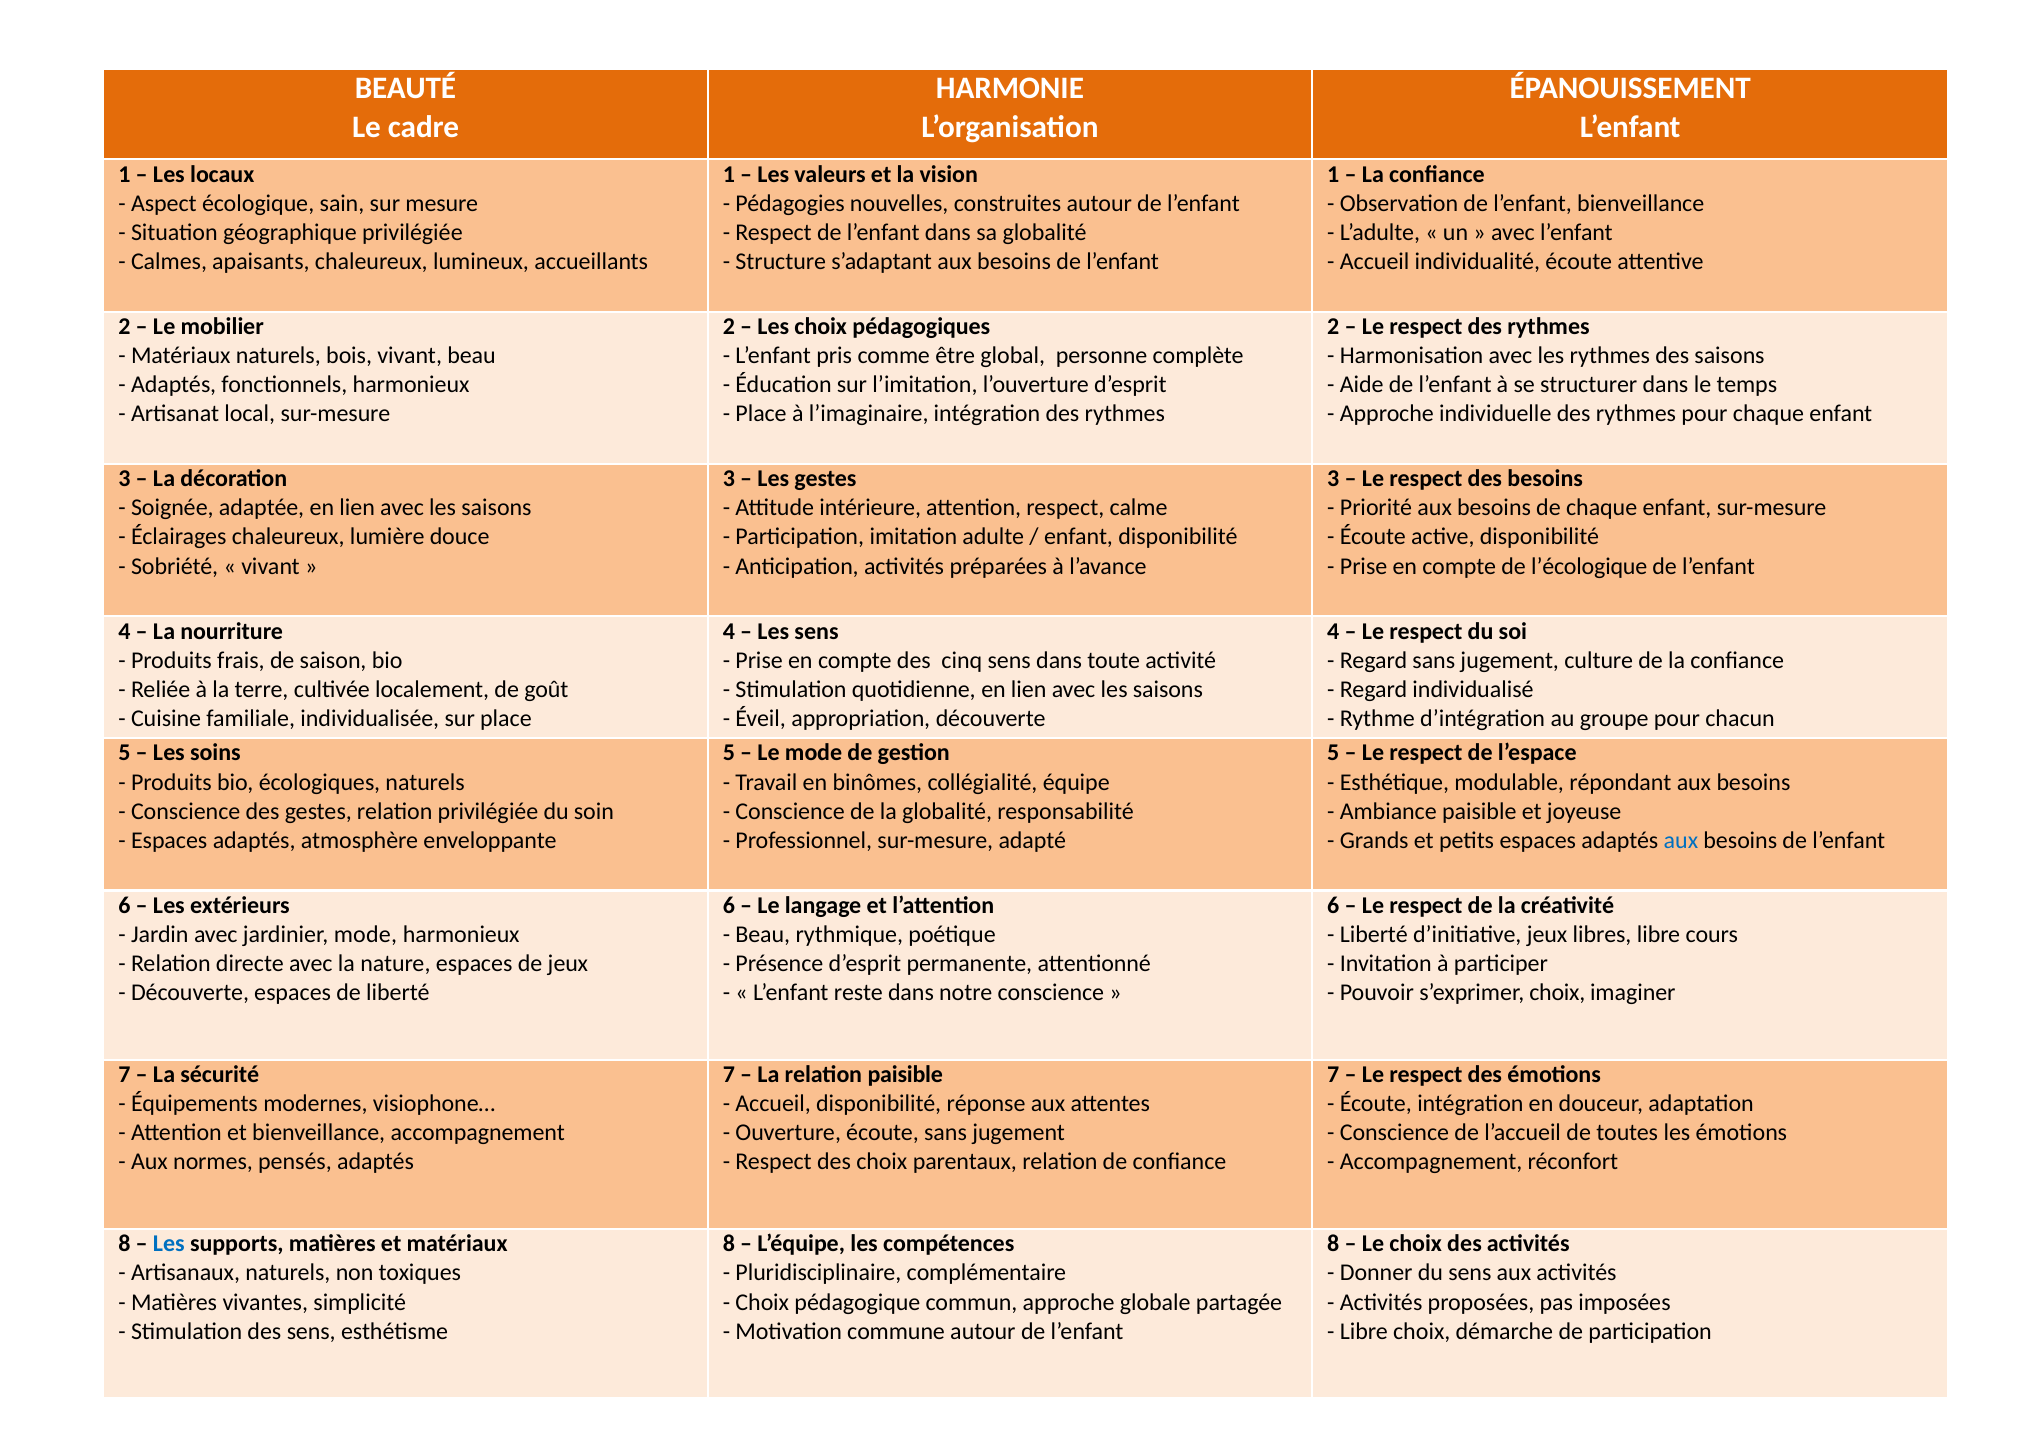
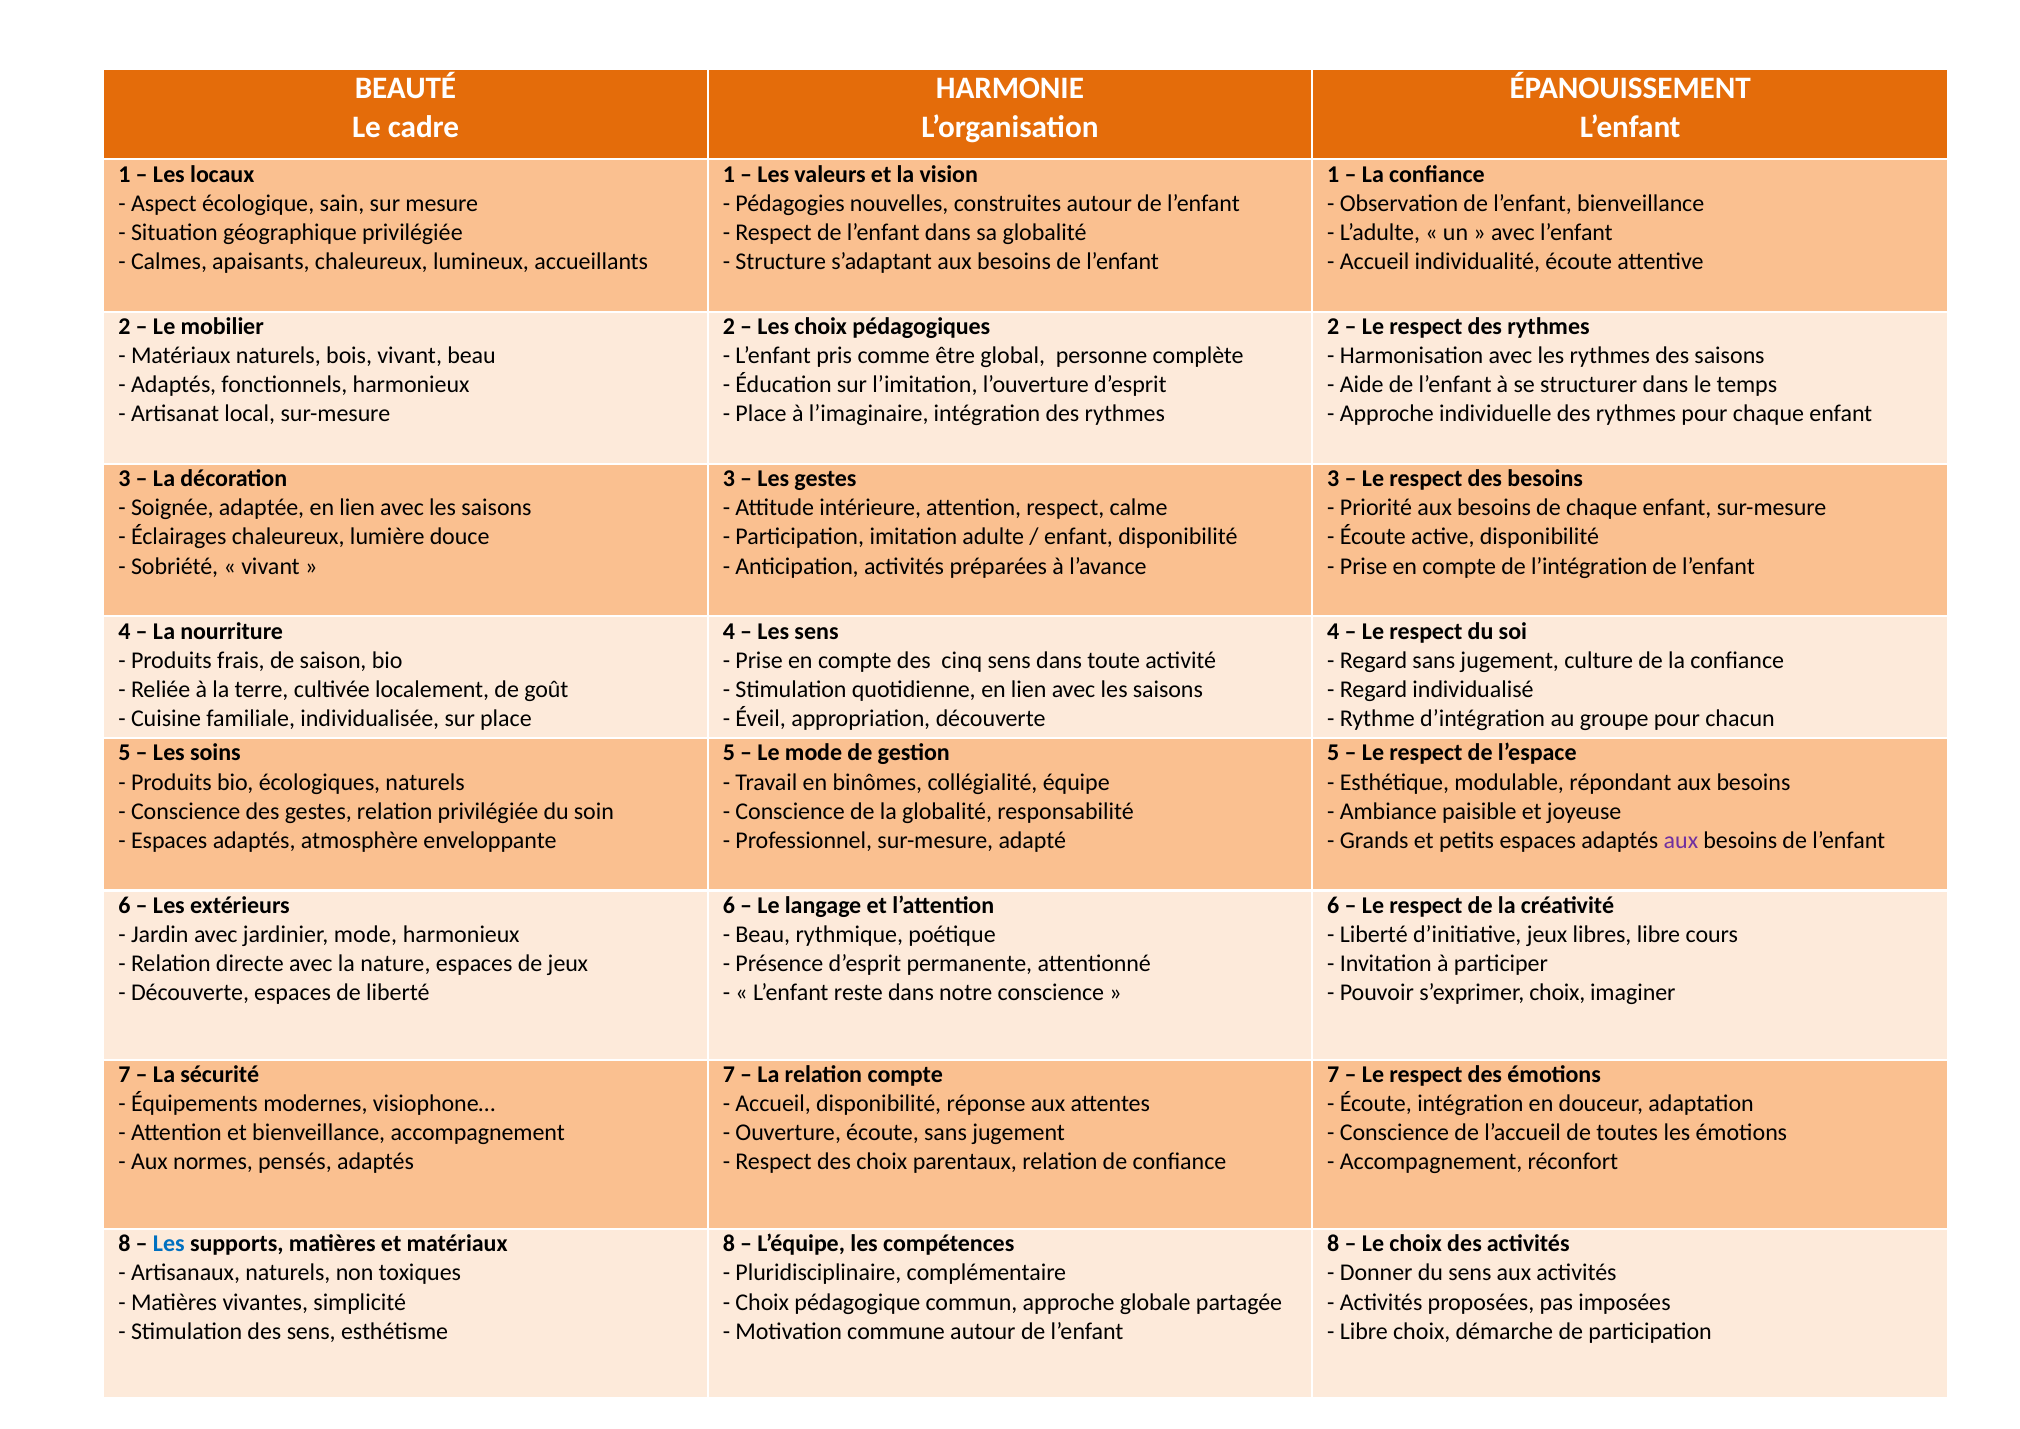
l’écologique: l’écologique -> l’intégration
aux at (1681, 840) colour: blue -> purple
relation paisible: paisible -> compte
